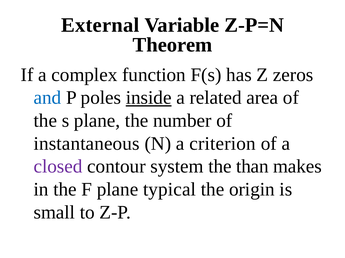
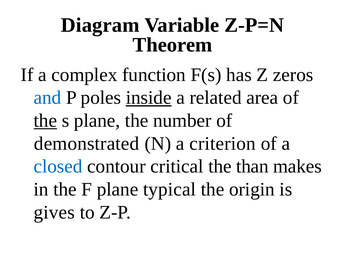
External: External -> Diagram
the at (45, 121) underline: none -> present
instantaneous: instantaneous -> demonstrated
closed colour: purple -> blue
system: system -> critical
small: small -> gives
